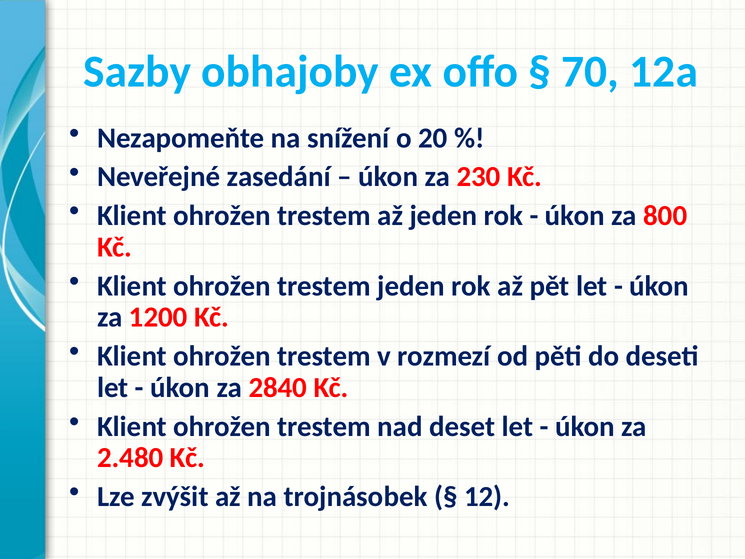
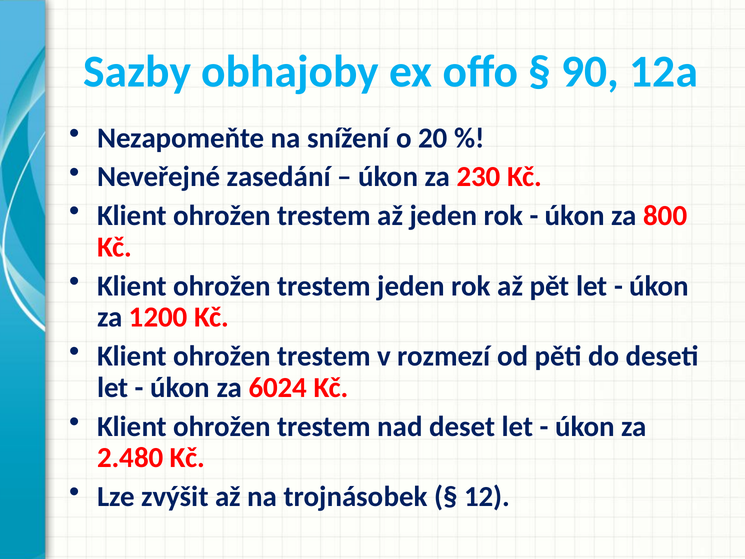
70: 70 -> 90
2840: 2840 -> 6024
